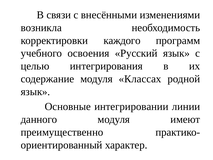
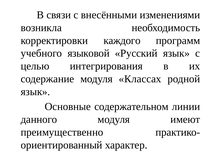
освоения: освоения -> языковой
интегрировании: интегрировании -> содержательном
